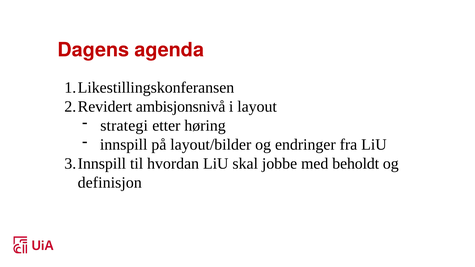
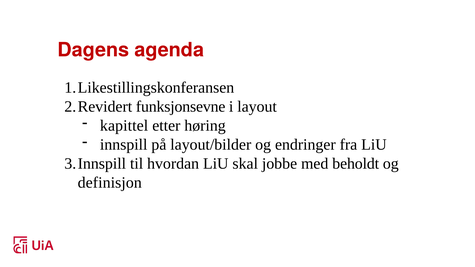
ambisjonsnivå: ambisjonsnivå -> funksjonsevne
strategi: strategi -> kapittel
